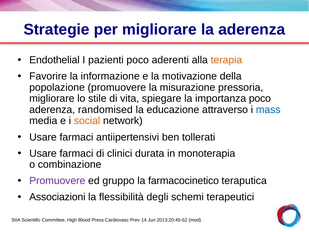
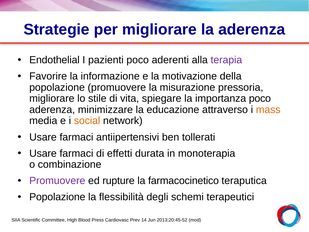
terapia colour: orange -> purple
randomised: randomised -> minimizzare
mass colour: blue -> orange
clinici: clinici -> effetti
gruppo: gruppo -> rupture
Associazioni at (57, 197): Associazioni -> Popolazione
